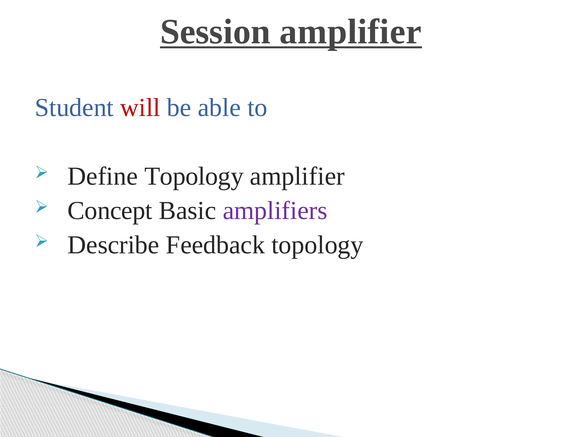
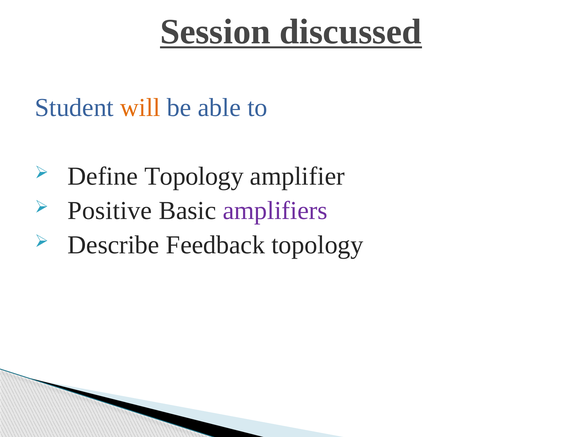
Session amplifier: amplifier -> discussed
will colour: red -> orange
Concept: Concept -> Positive
